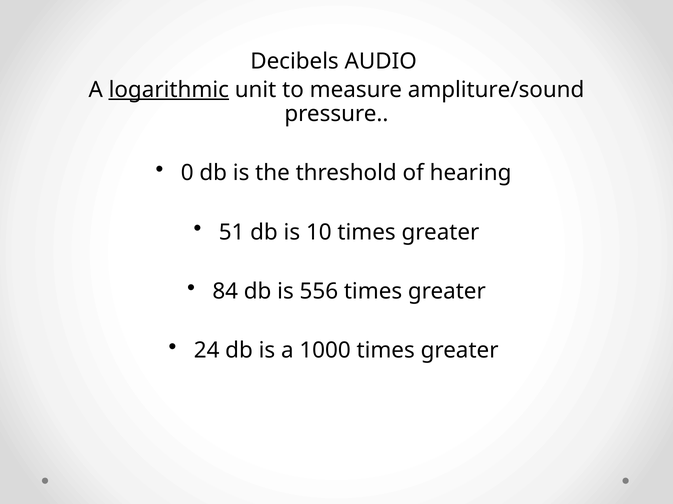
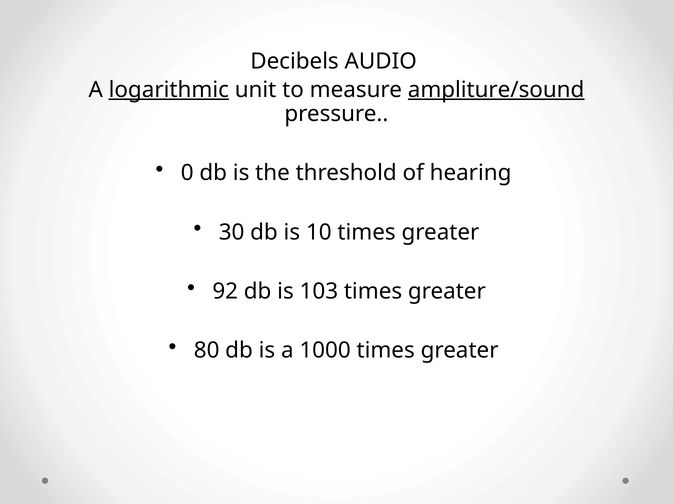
ampliture/sound underline: none -> present
51: 51 -> 30
84: 84 -> 92
556: 556 -> 103
24: 24 -> 80
